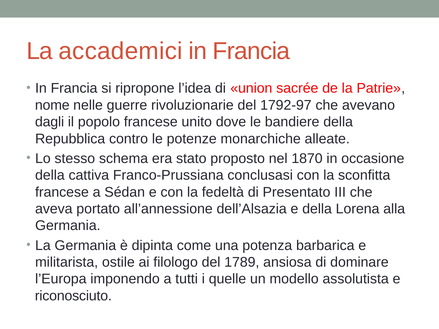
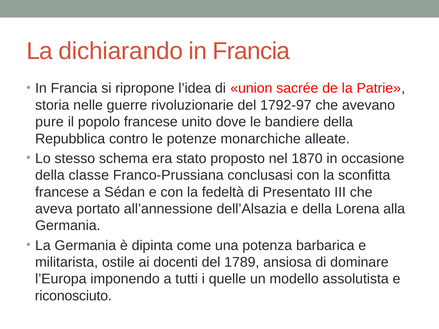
accademici: accademici -> dichiarando
nome: nome -> storia
dagli: dagli -> pure
cattiva: cattiva -> classe
filologo: filologo -> docenti
